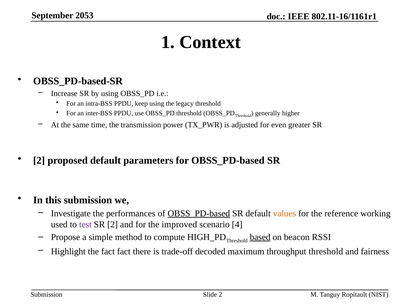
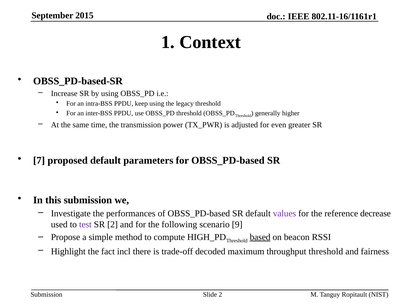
2053: 2053 -> 2015
2 at (39, 160): 2 -> 7
OBSS_PD-based at (199, 213) underline: present -> none
values colour: orange -> purple
working: working -> decrease
improved: improved -> following
4: 4 -> 9
fact fact: fact -> incl
